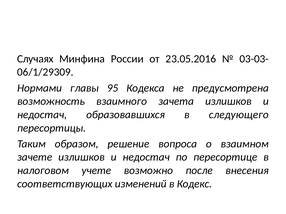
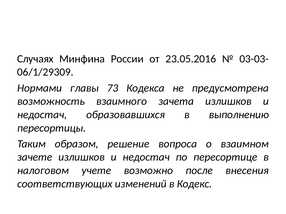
95: 95 -> 73
следующего: следующего -> выполнению
